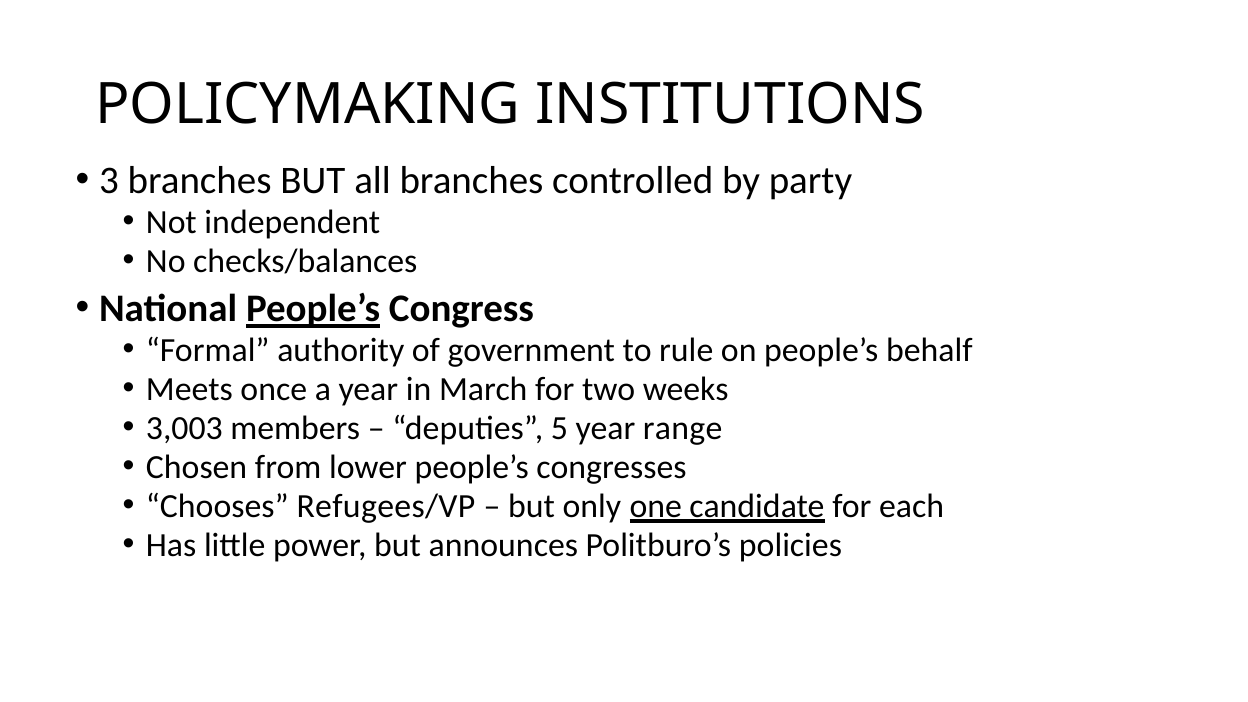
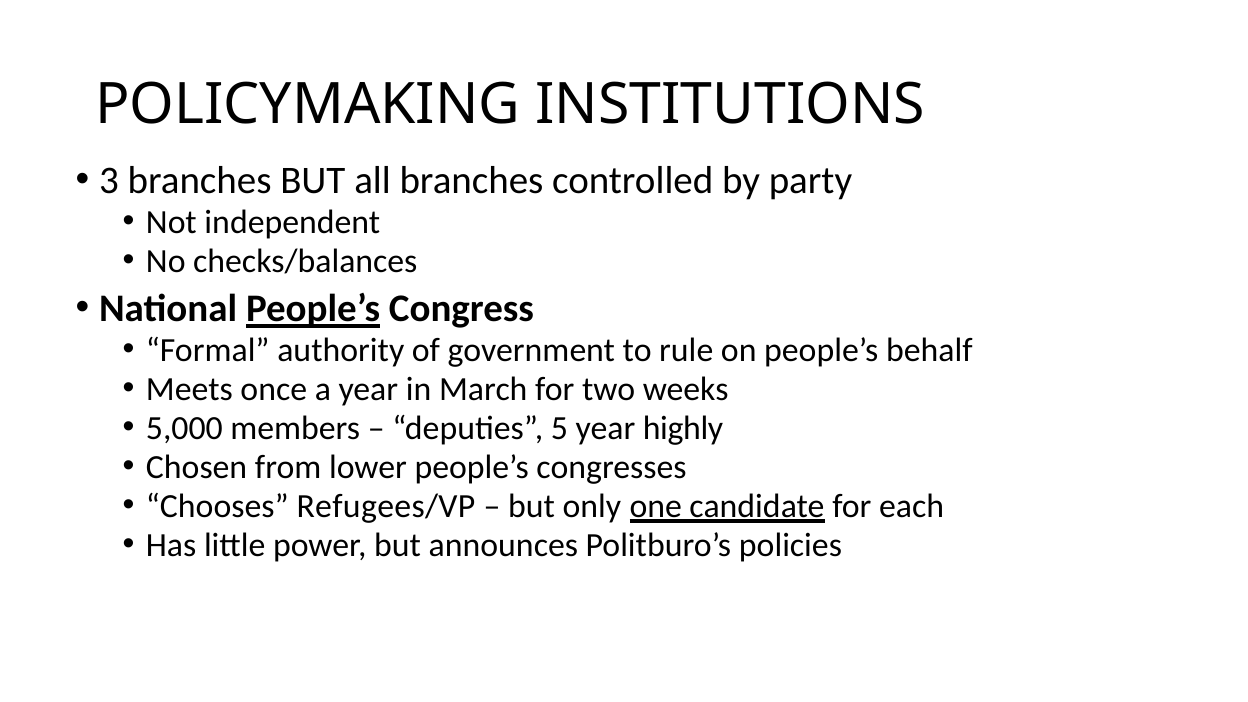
3,003: 3,003 -> 5,000
range: range -> highly
